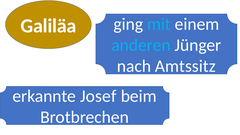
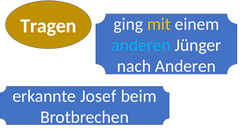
Galiläa: Galiläa -> Tragen
mit colour: light blue -> yellow
nach Amtssitz: Amtssitz -> Anderen
